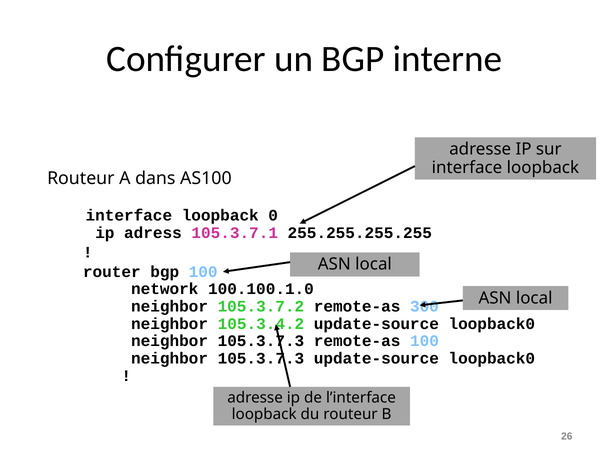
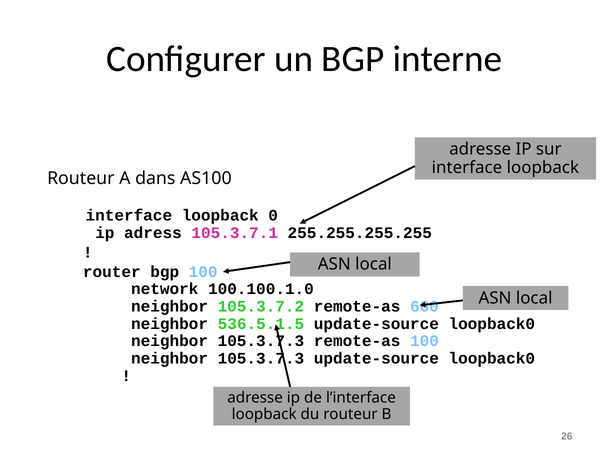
300: 300 -> 660
105.3.4.2: 105.3.4.2 -> 536.5.1.5
